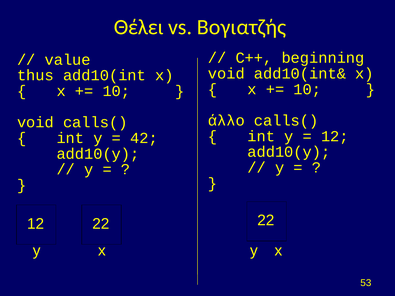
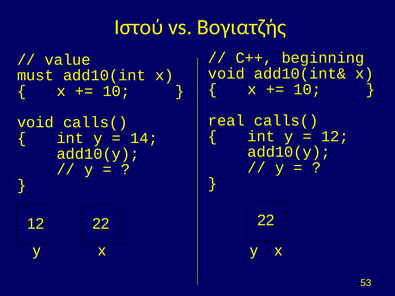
Θέλει: Θέλει -> Ιστού
thus: thus -> must
άλλο: άλλο -> real
42: 42 -> 14
